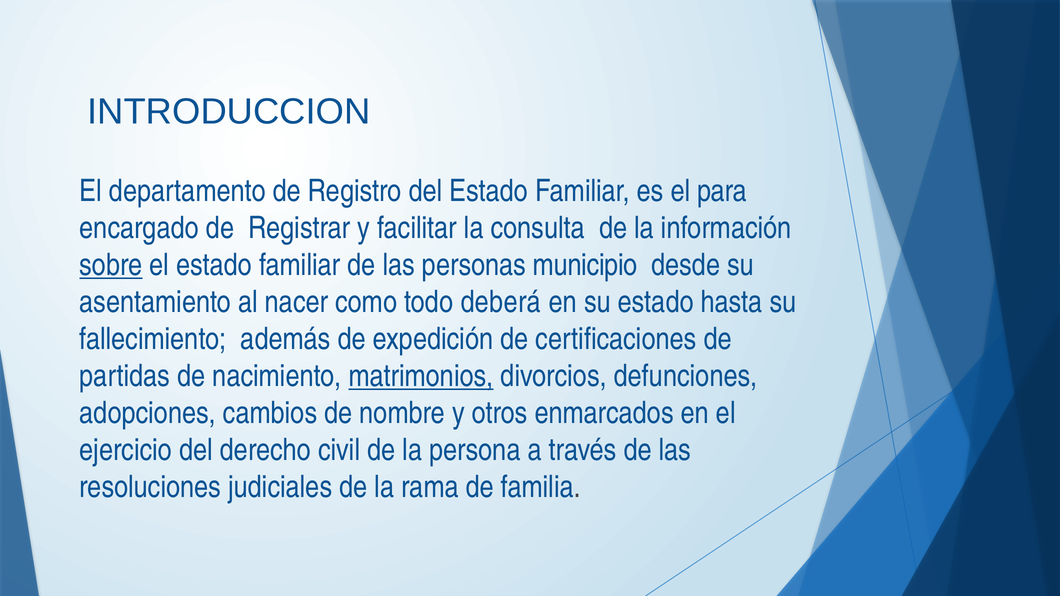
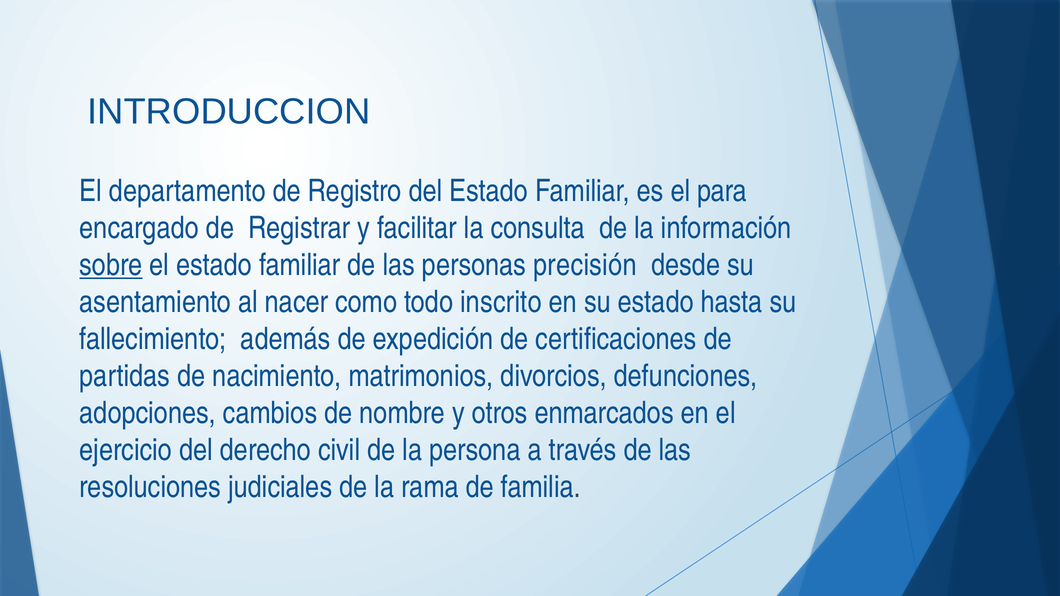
municipio: municipio -> precisión
deberá: deberá -> inscrito
matrimonios underline: present -> none
